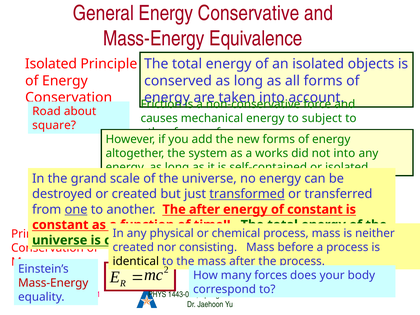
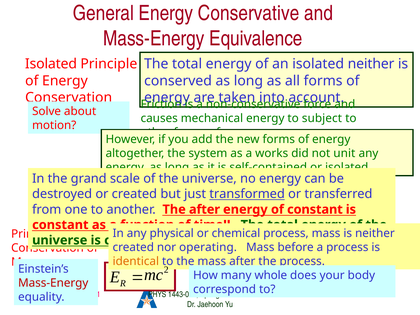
isolated objects: objects -> neither
Road: Road -> Solve
square: square -> motion
not into: into -> unit
one underline: present -> none
consisting: consisting -> operating
identical colour: black -> orange
forces: forces -> whole
